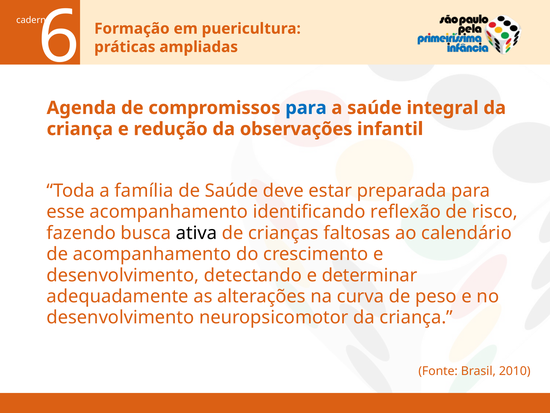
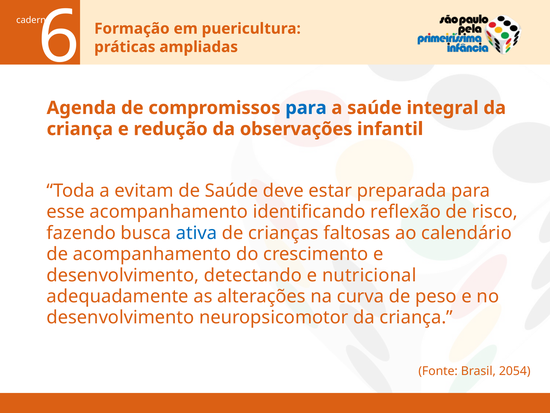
família: família -> evitam
ativa colour: black -> blue
determinar: determinar -> nutricional
2010: 2010 -> 2054
